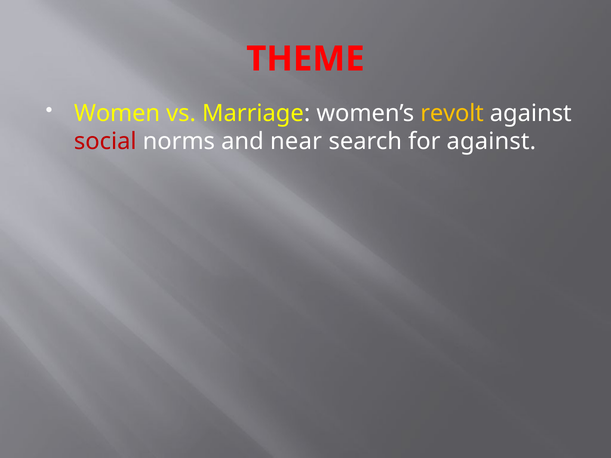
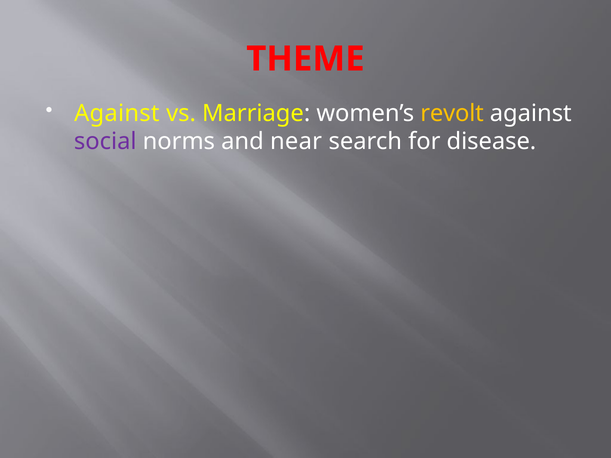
Women at (117, 113): Women -> Against
social colour: red -> purple
for against: against -> disease
